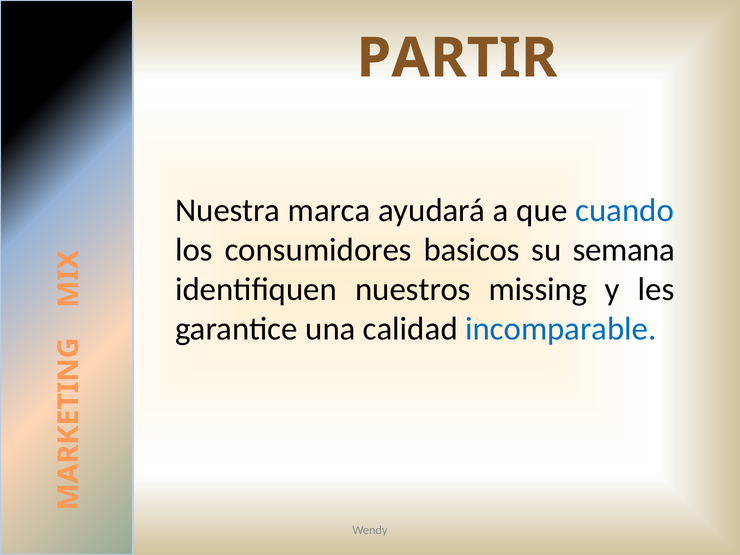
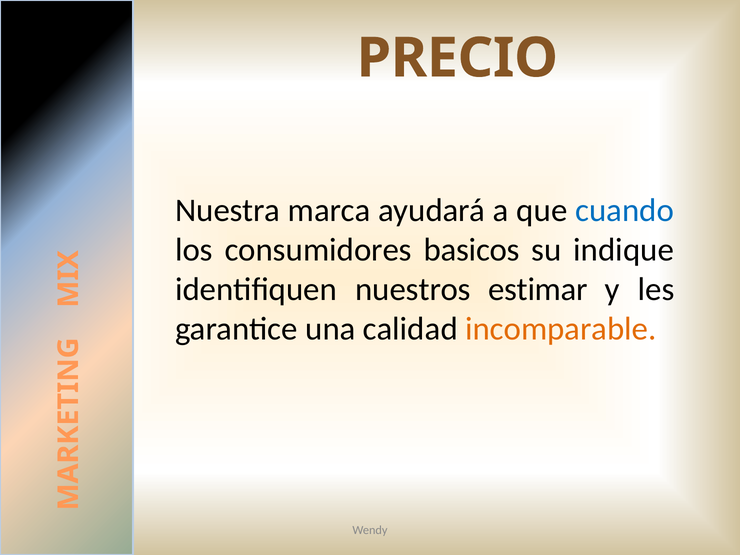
PARTIR: PARTIR -> PRECIO
semana: semana -> indique
missing: missing -> estimar
incomparable colour: blue -> orange
